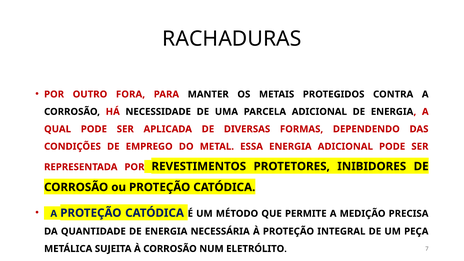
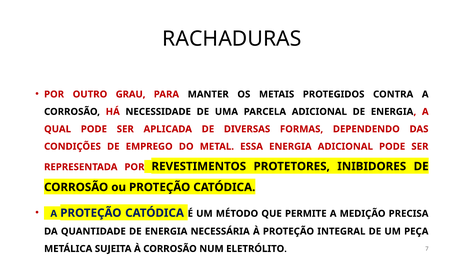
FORA: FORA -> GRAU
